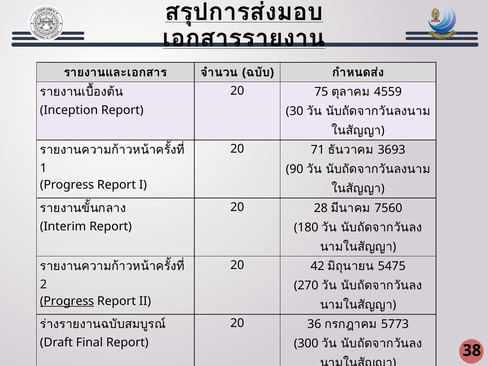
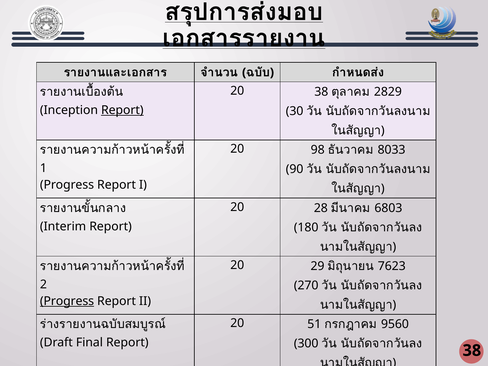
20 75: 75 -> 38
4559: 4559 -> 2829
Report at (122, 110) underline: none -> present
71: 71 -> 98
3693: 3693 -> 8033
7560: 7560 -> 6803
42: 42 -> 29
5475: 5475 -> 7623
36: 36 -> 51
5773: 5773 -> 9560
